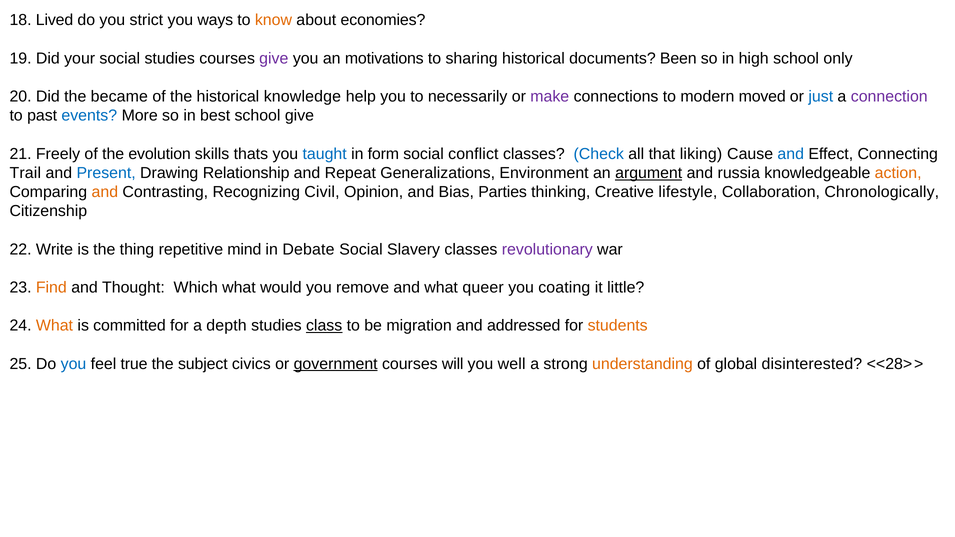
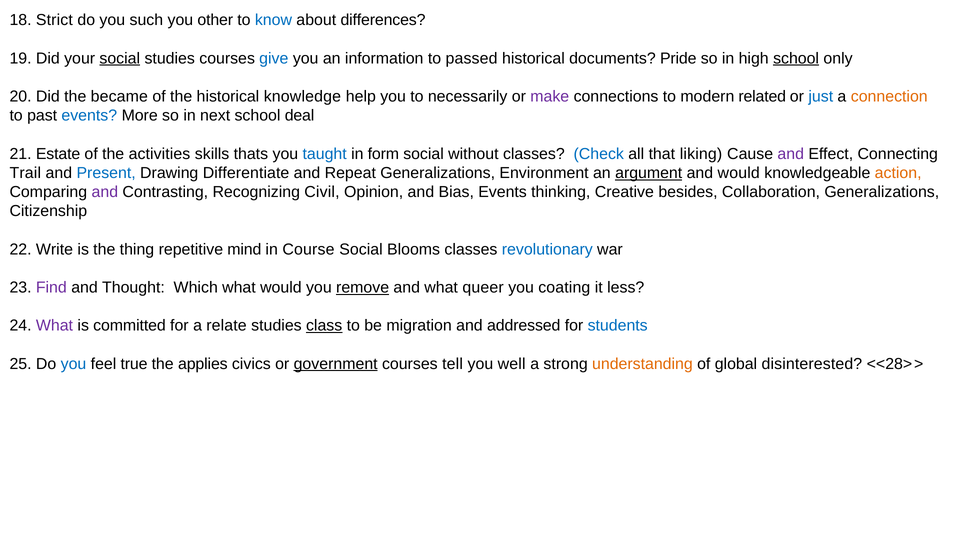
Lived: Lived -> Strict
strict: strict -> such
ways: ways -> other
know colour: orange -> blue
economies: economies -> differences
social at (120, 58) underline: none -> present
give at (274, 58) colour: purple -> blue
motivations: motivations -> information
sharing: sharing -> passed
Been: Been -> Pride
school at (796, 58) underline: none -> present
moved: moved -> related
connection colour: purple -> orange
best: best -> next
school give: give -> deal
Freely: Freely -> Estate
evolution: evolution -> activities
conflict: conflict -> without
and at (791, 154) colour: blue -> purple
Relationship: Relationship -> Differentiate
and russia: russia -> would
and at (105, 192) colour: orange -> purple
Bias Parties: Parties -> Events
lifestyle: lifestyle -> besides
Collaboration Chronologically: Chronologically -> Generalizations
Debate: Debate -> Course
Slavery: Slavery -> Blooms
revolutionary colour: purple -> blue
Find colour: orange -> purple
remove underline: none -> present
little: little -> less
What at (54, 326) colour: orange -> purple
depth: depth -> relate
students colour: orange -> blue
subject: subject -> applies
will: will -> tell
